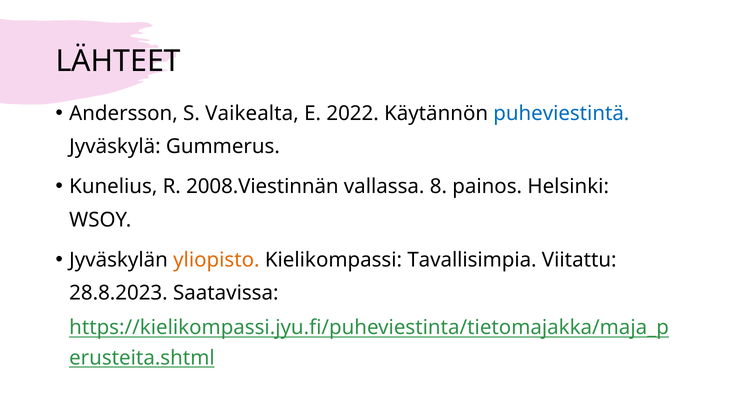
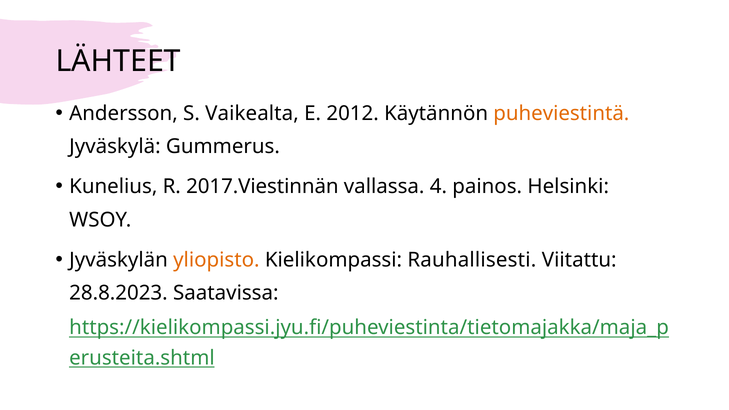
2022: 2022 -> 2012
puheviestintä colour: blue -> orange
2008.Viestinnän: 2008.Viestinnän -> 2017.Viestinnän
8: 8 -> 4
Tavallisimpia: Tavallisimpia -> Rauhallisesti
